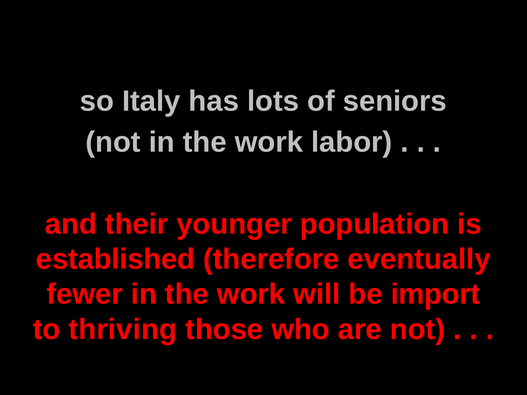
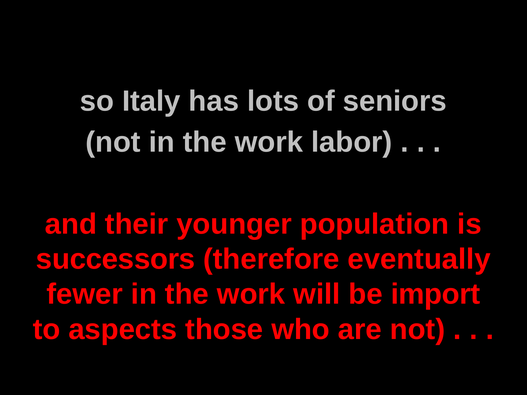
established: established -> successors
thriving: thriving -> aspects
